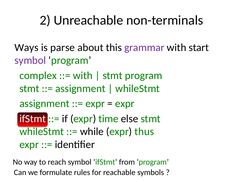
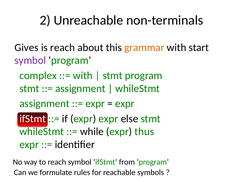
Ways: Ways -> Gives
is parse: parse -> reach
grammar colour: purple -> orange
expr time: time -> expr
